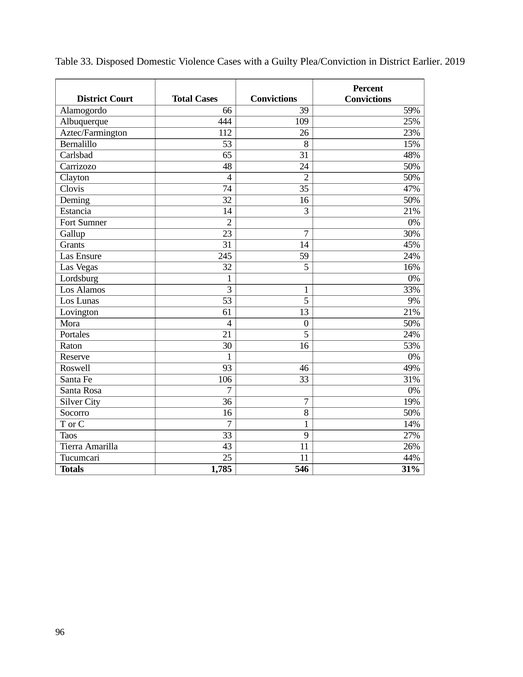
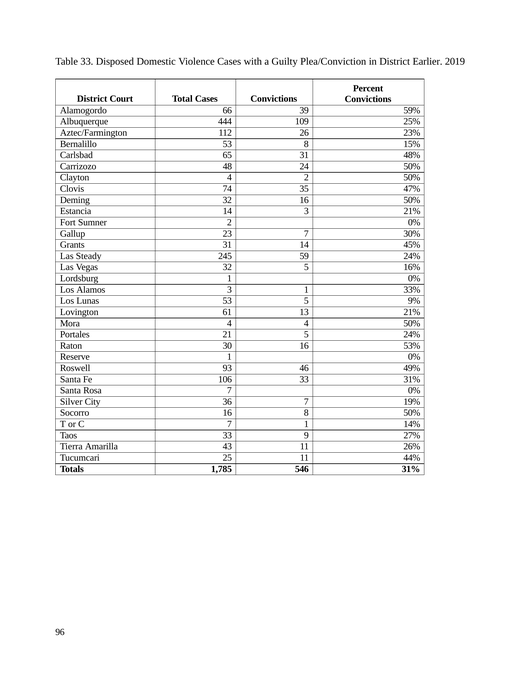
Ensure: Ensure -> Steady
4 0: 0 -> 4
